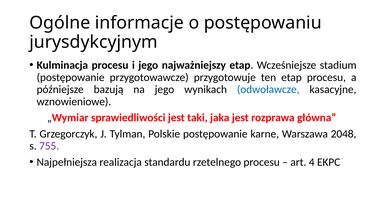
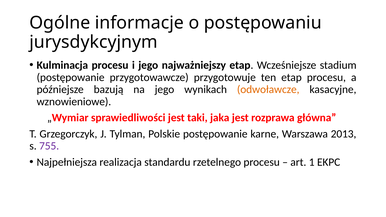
odwoławcze colour: blue -> orange
2048: 2048 -> 2013
4: 4 -> 1
